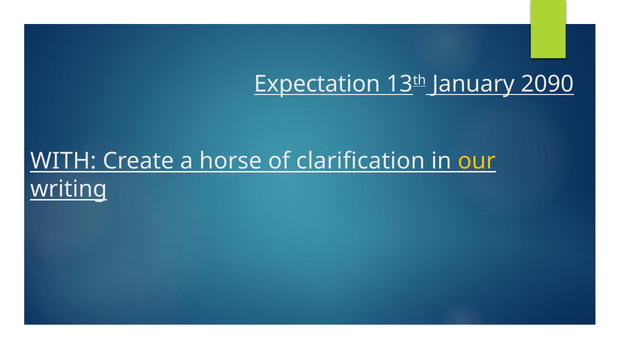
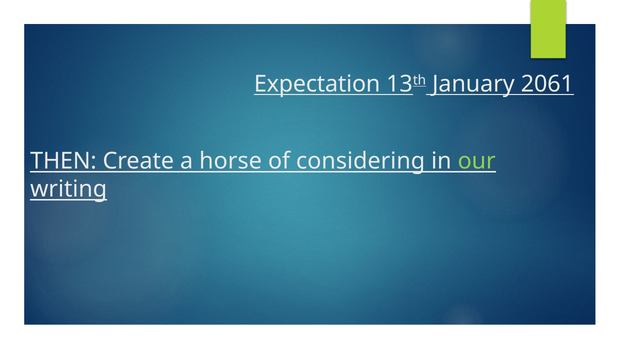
2090: 2090 -> 2061
WITH: WITH -> THEN
clarification: clarification -> considering
our colour: yellow -> light green
